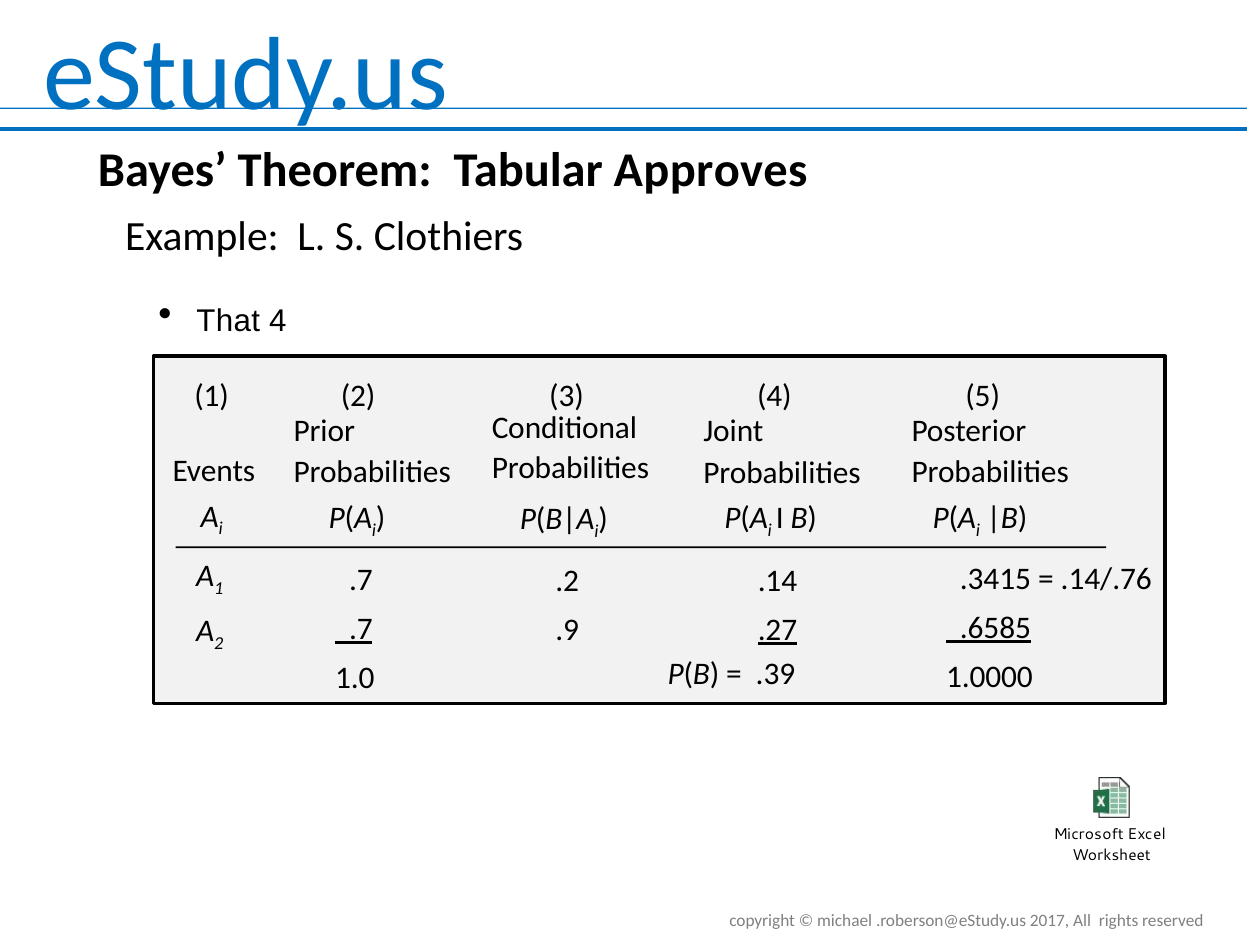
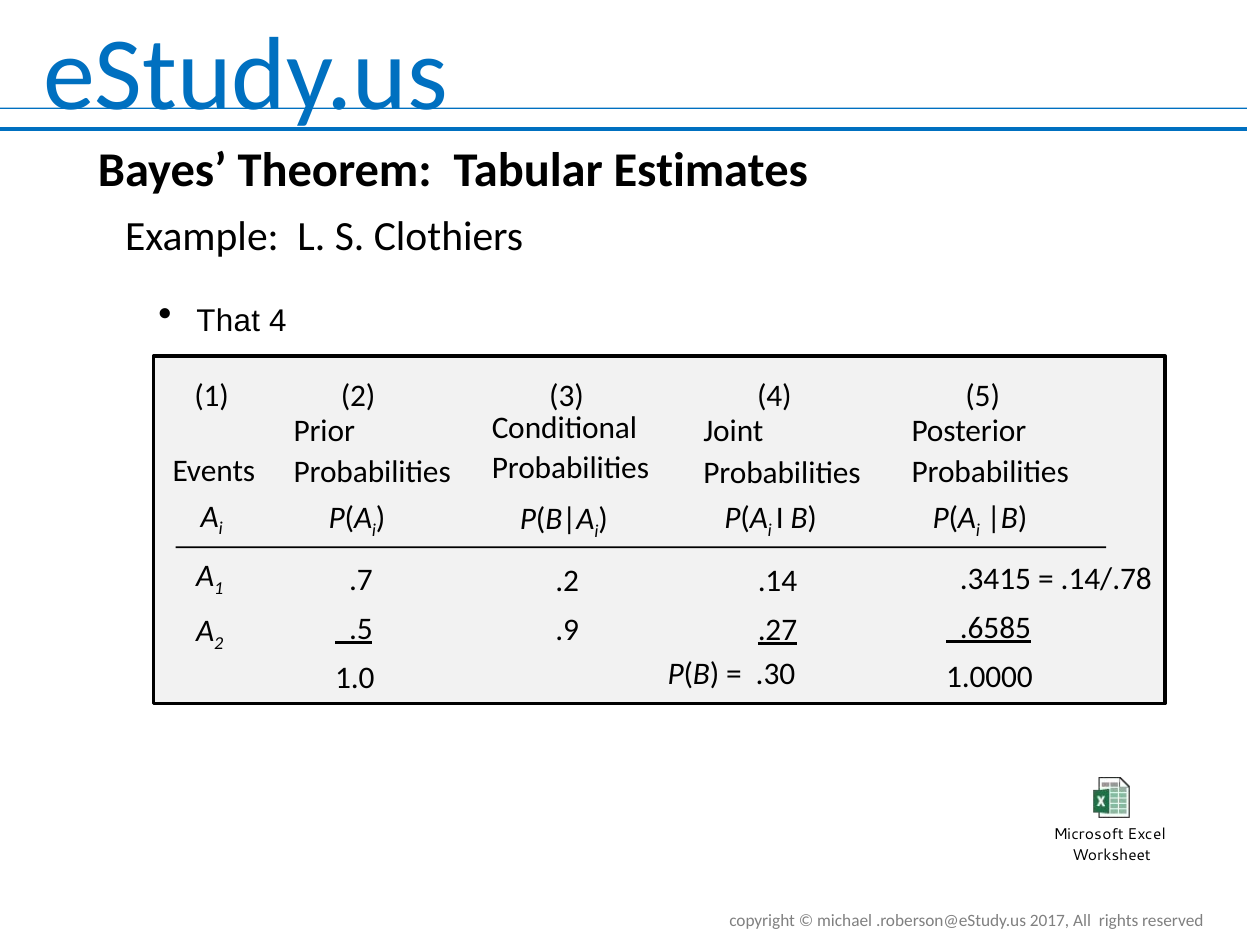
Approves: Approves -> Estimates
.14/.76: .14/.76 -> .14/.78
.7 at (361, 629): .7 -> .5
.39: .39 -> .30
